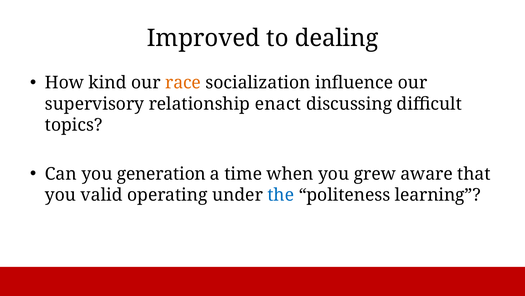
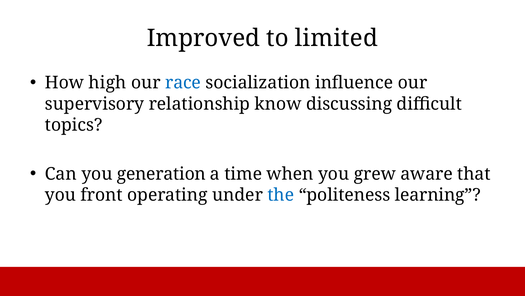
dealing: dealing -> limited
kind: kind -> high
race colour: orange -> blue
enact: enact -> know
valid: valid -> front
